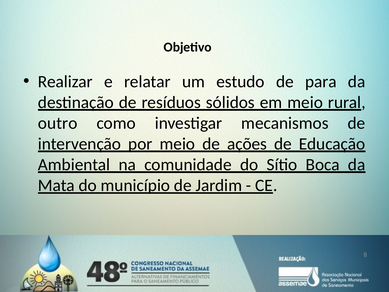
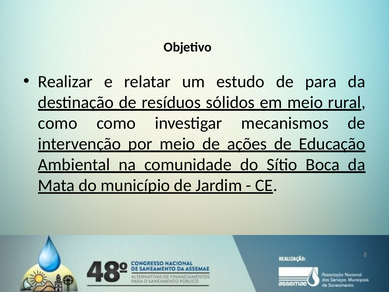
outro at (58, 123): outro -> como
